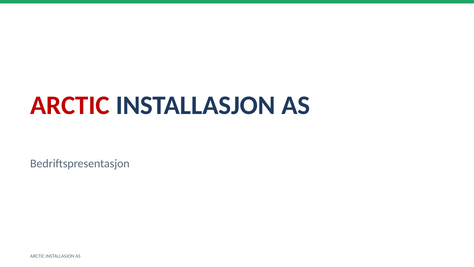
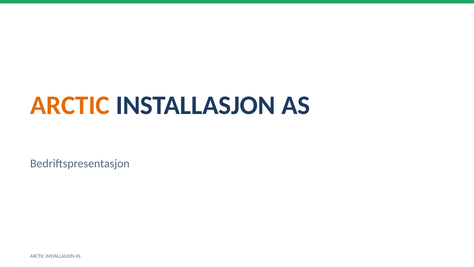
ARCTIC at (70, 105) colour: red -> orange
